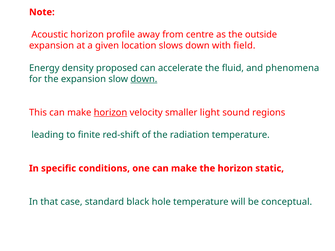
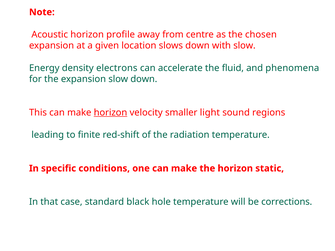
outside: outside -> chosen
with field: field -> slow
proposed: proposed -> electrons
down at (144, 79) underline: present -> none
conceptual: conceptual -> corrections
